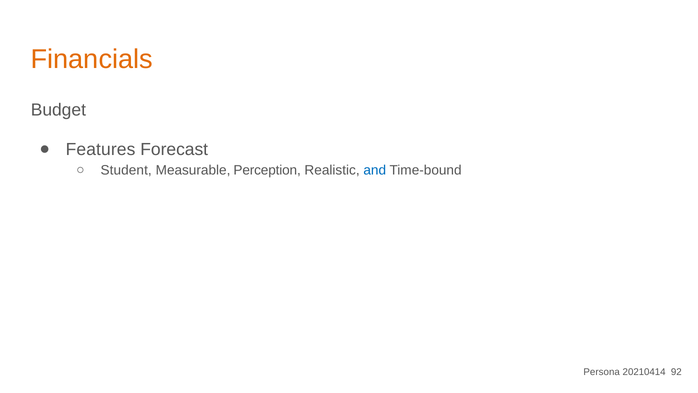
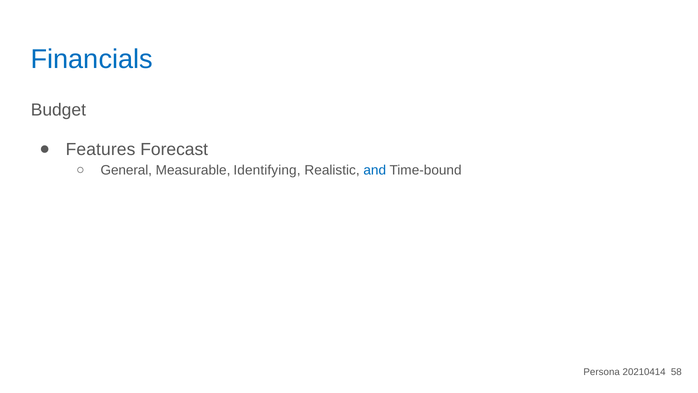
Financials colour: orange -> blue
Student: Student -> General
Perception: Perception -> Identifying
92: 92 -> 58
